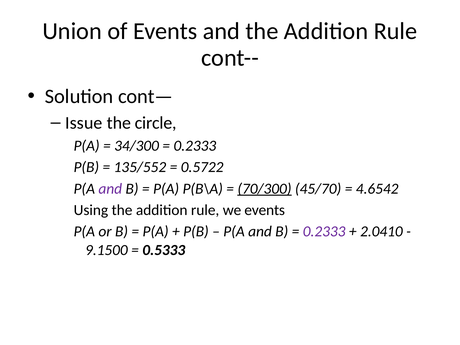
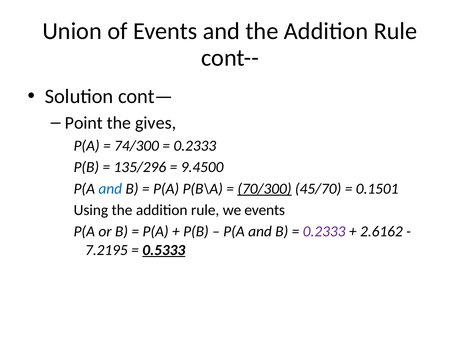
Issue: Issue -> Point
circle: circle -> gives
34/300: 34/300 -> 74/300
135/552: 135/552 -> 135/296
0.5722: 0.5722 -> 9.4500
and at (110, 189) colour: purple -> blue
4.6542: 4.6542 -> 0.1501
2.0410: 2.0410 -> 2.6162
9.1500: 9.1500 -> 7.2195
0.5333 underline: none -> present
